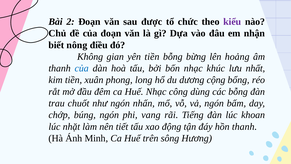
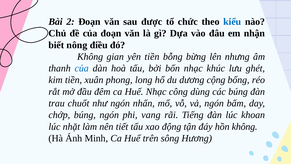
kiểu colour: purple -> blue
hoảng: hoảng -> nhưng
nhất: nhất -> ghét
các bỗng: bỗng -> búng
hồn thanh: thanh -> không
